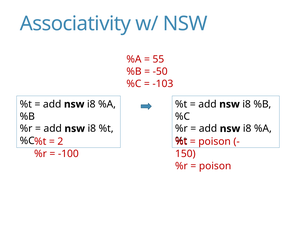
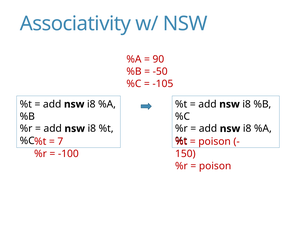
55: 55 -> 90
-103: -103 -> -105
2: 2 -> 7
